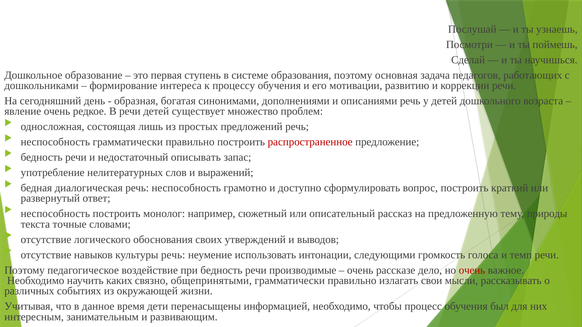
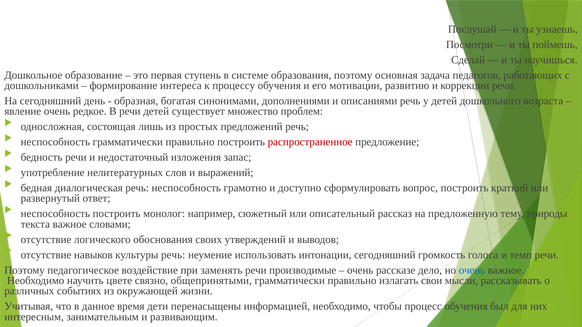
описывать: описывать -> изложения
текста точные: точные -> важное
интонации следующими: следующими -> сегодняшний
при бедность: бедность -> заменять
очень at (472, 270) colour: red -> blue
каких: каких -> цвете
